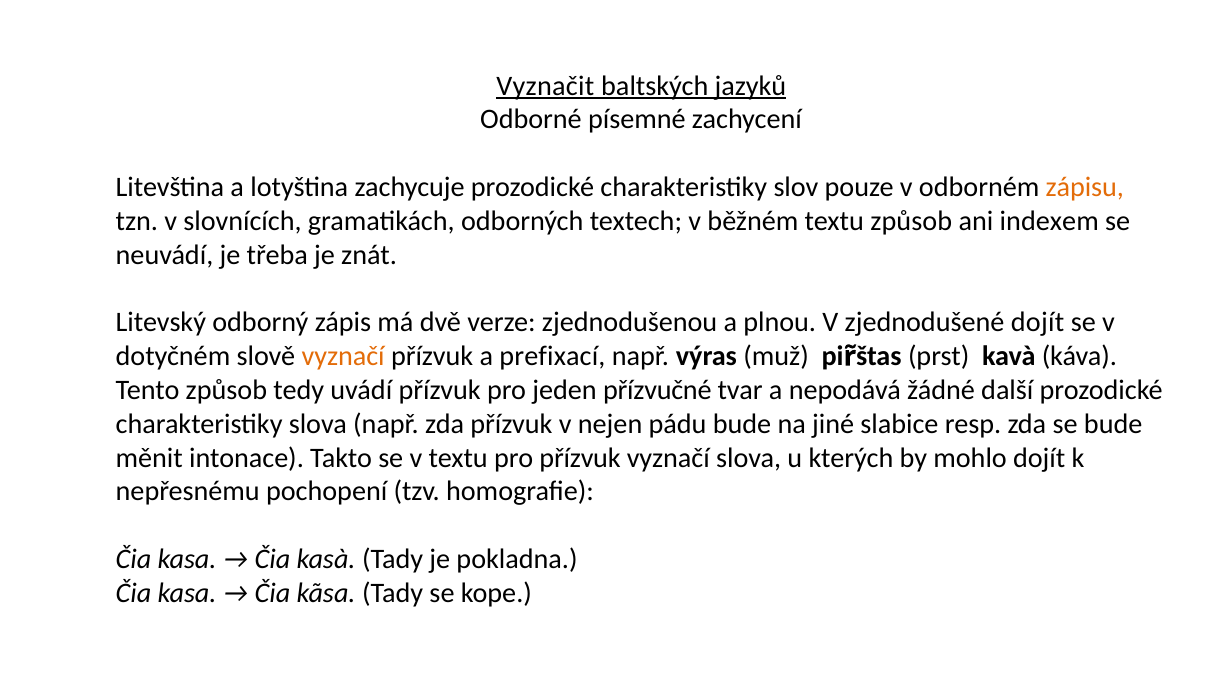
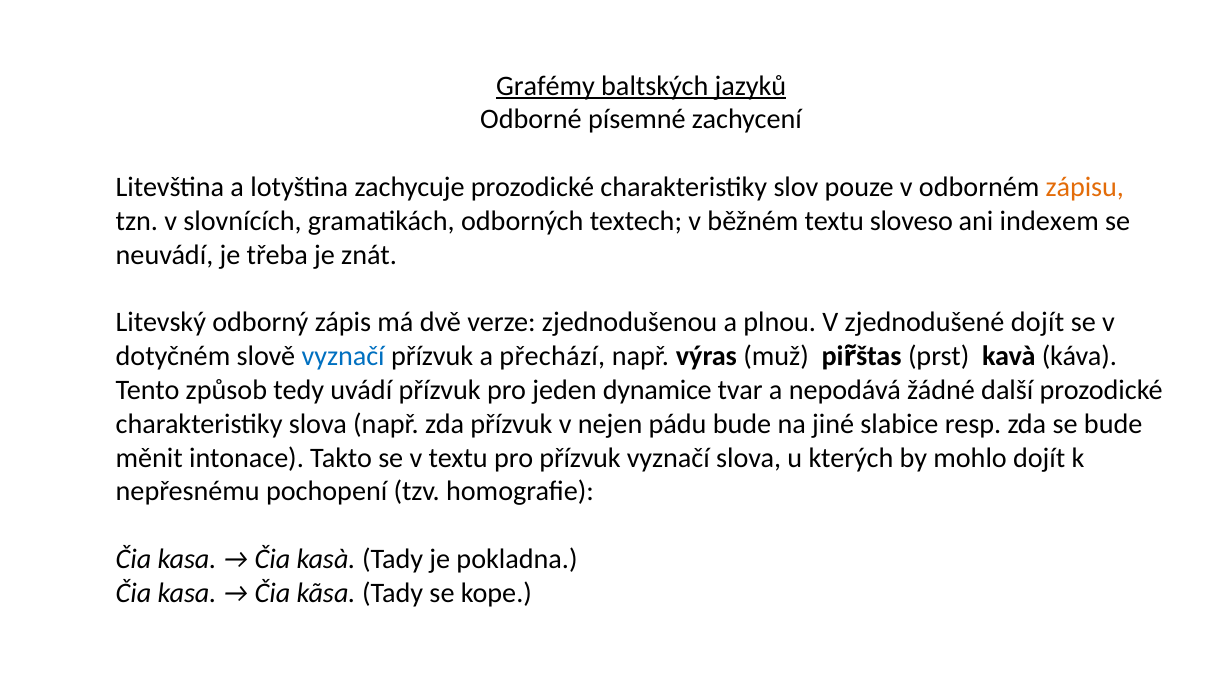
Vyznačit: Vyznačit -> Grafémy
textu způsob: způsob -> sloveso
vyznačí at (343, 357) colour: orange -> blue
prefixací: prefixací -> přechází
přízvučné: přízvučné -> dynamice
